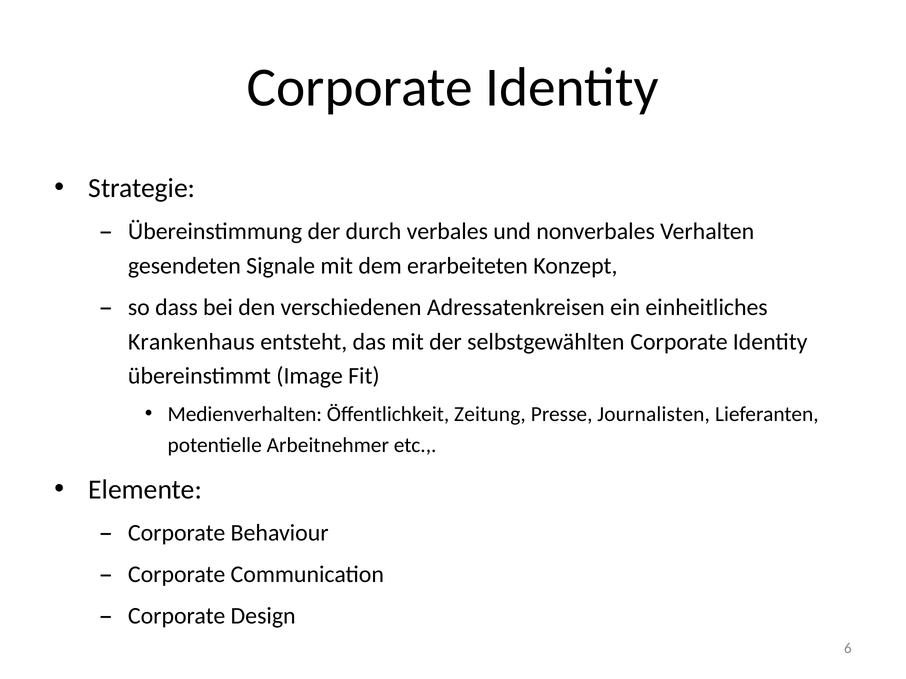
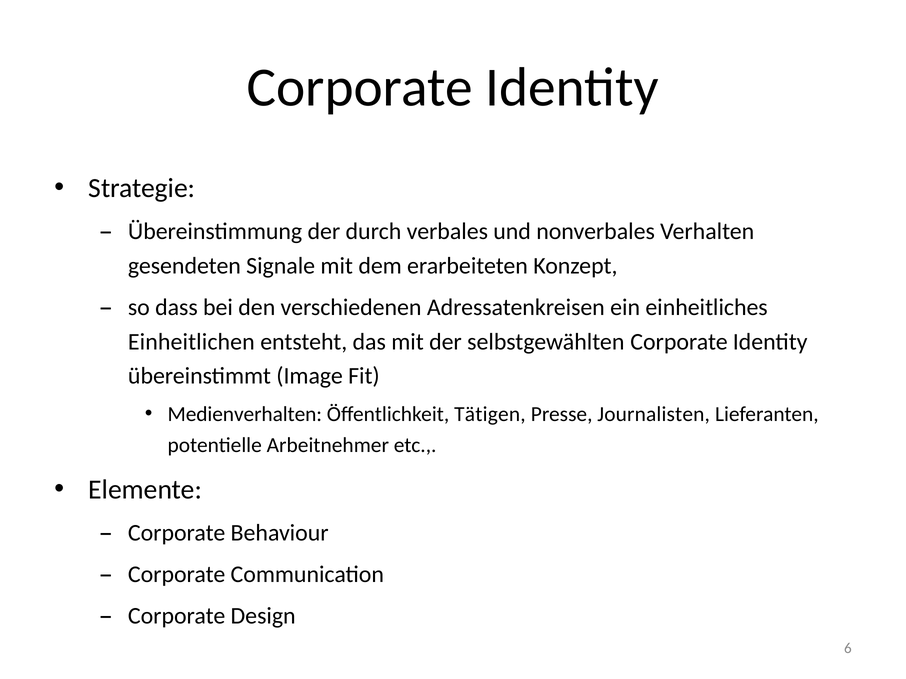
Krankenhaus: Krankenhaus -> Einheitlichen
Zeitung: Zeitung -> Tätigen
